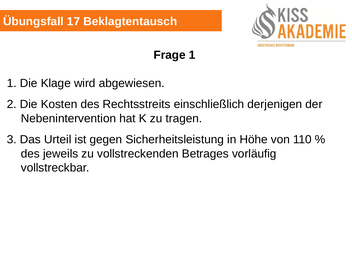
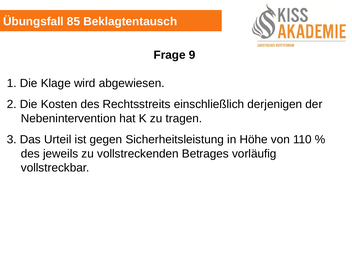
17: 17 -> 85
Frage 1: 1 -> 9
